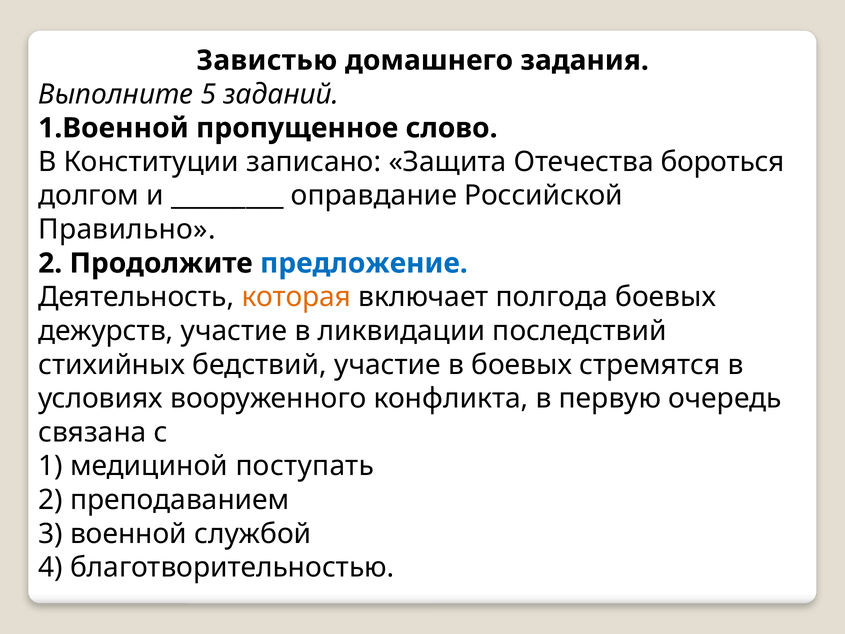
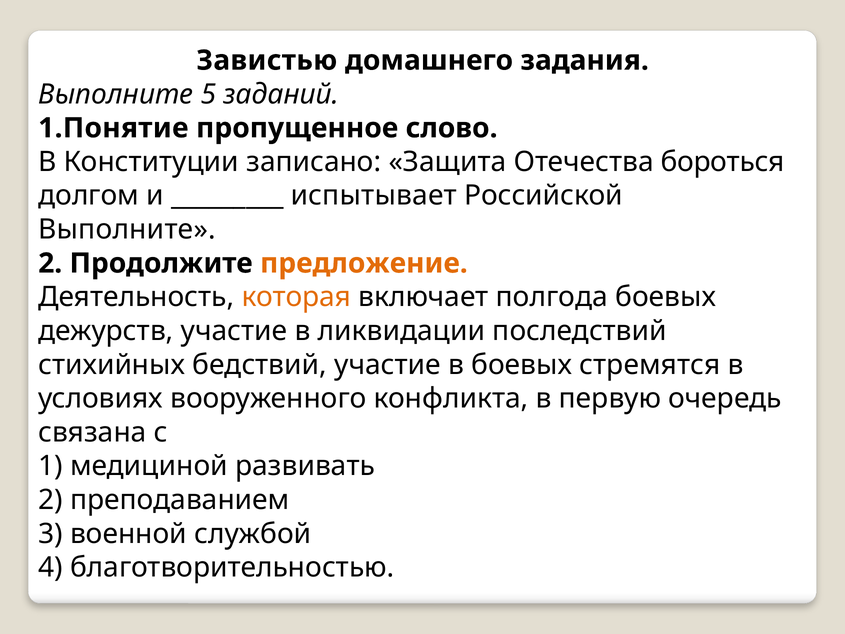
1.Военной: 1.Военной -> 1.Понятие
оправдание: оправдание -> испытывает
Правильно at (127, 229): Правильно -> Выполните
предложение colour: blue -> orange
поступать: поступать -> развивать
